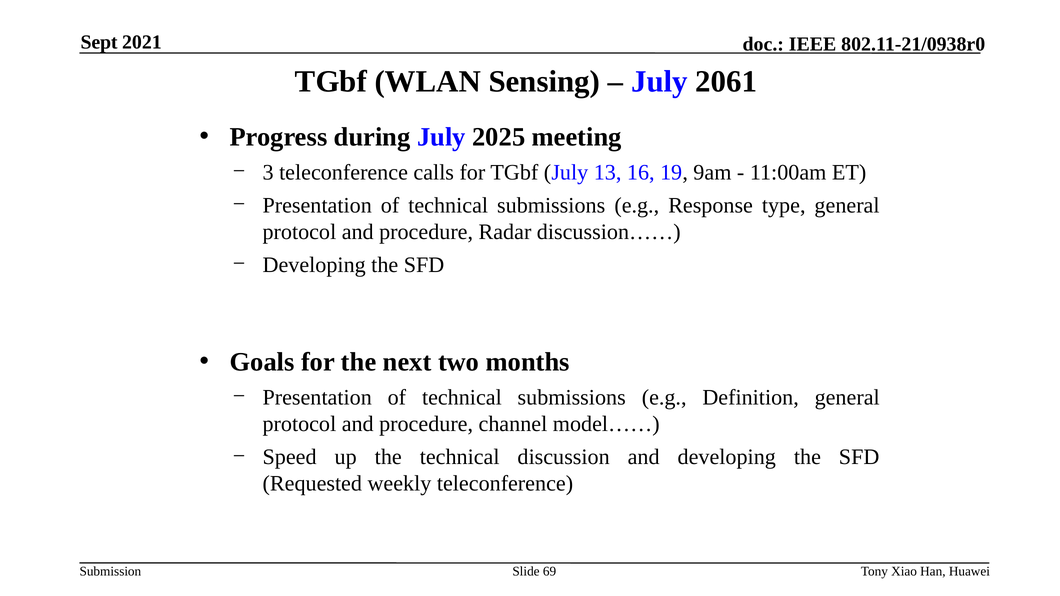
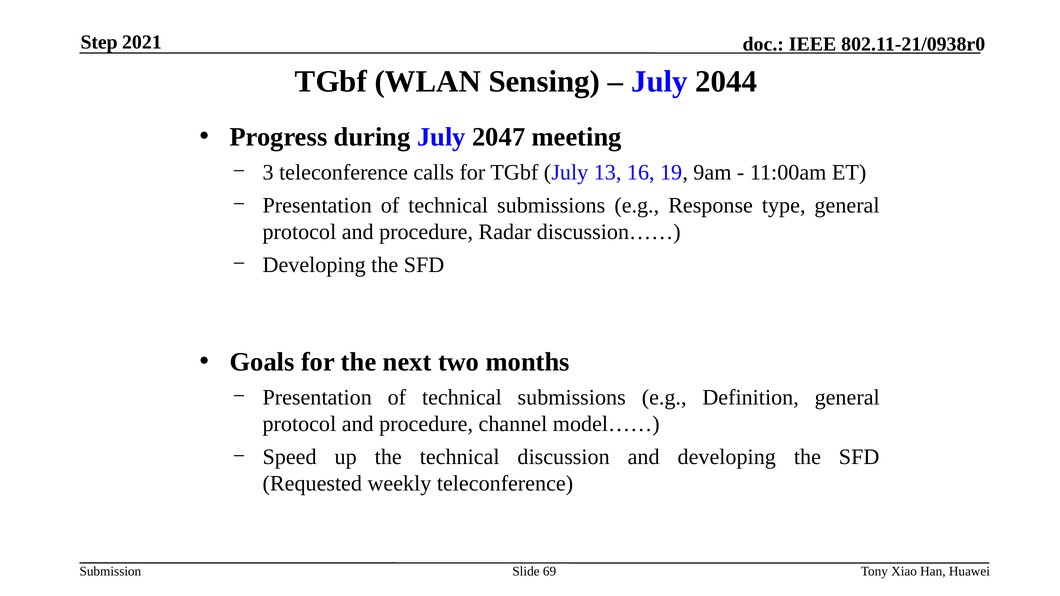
Sept: Sept -> Step
2061: 2061 -> 2044
2025: 2025 -> 2047
